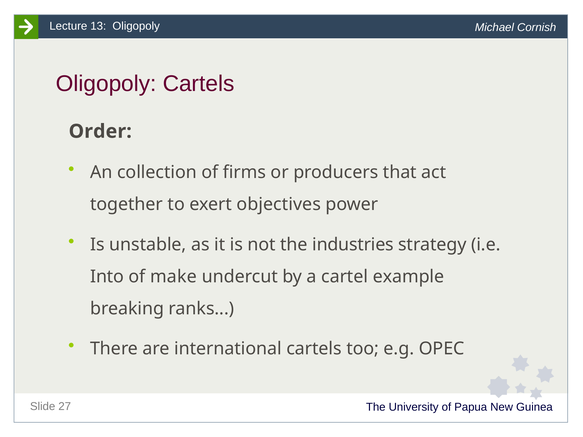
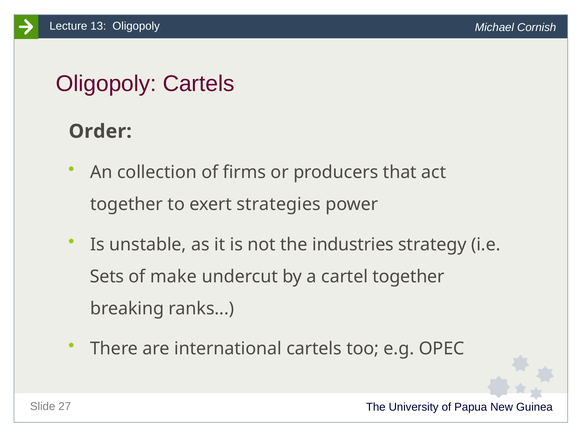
objectives: objectives -> strategies
Into: Into -> Sets
cartel example: example -> together
